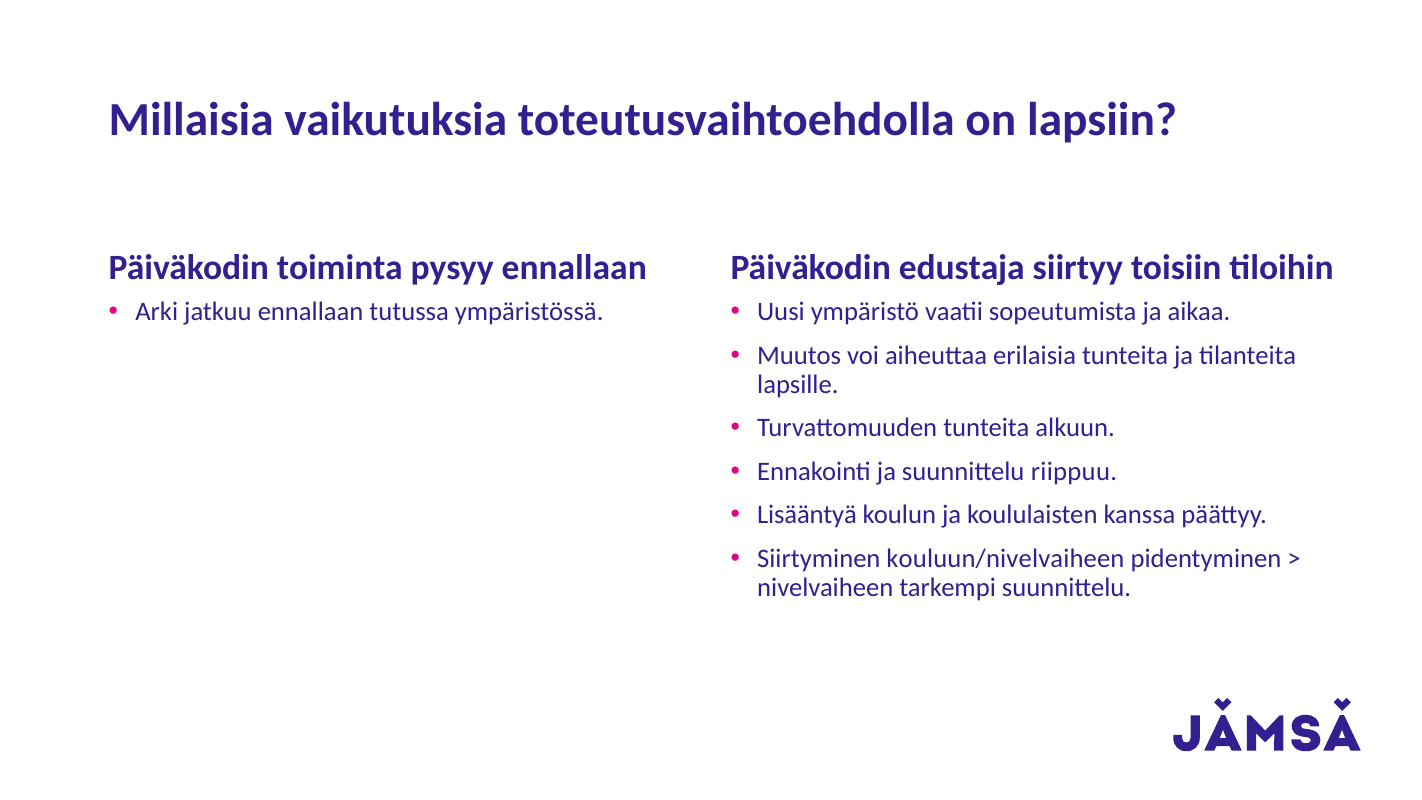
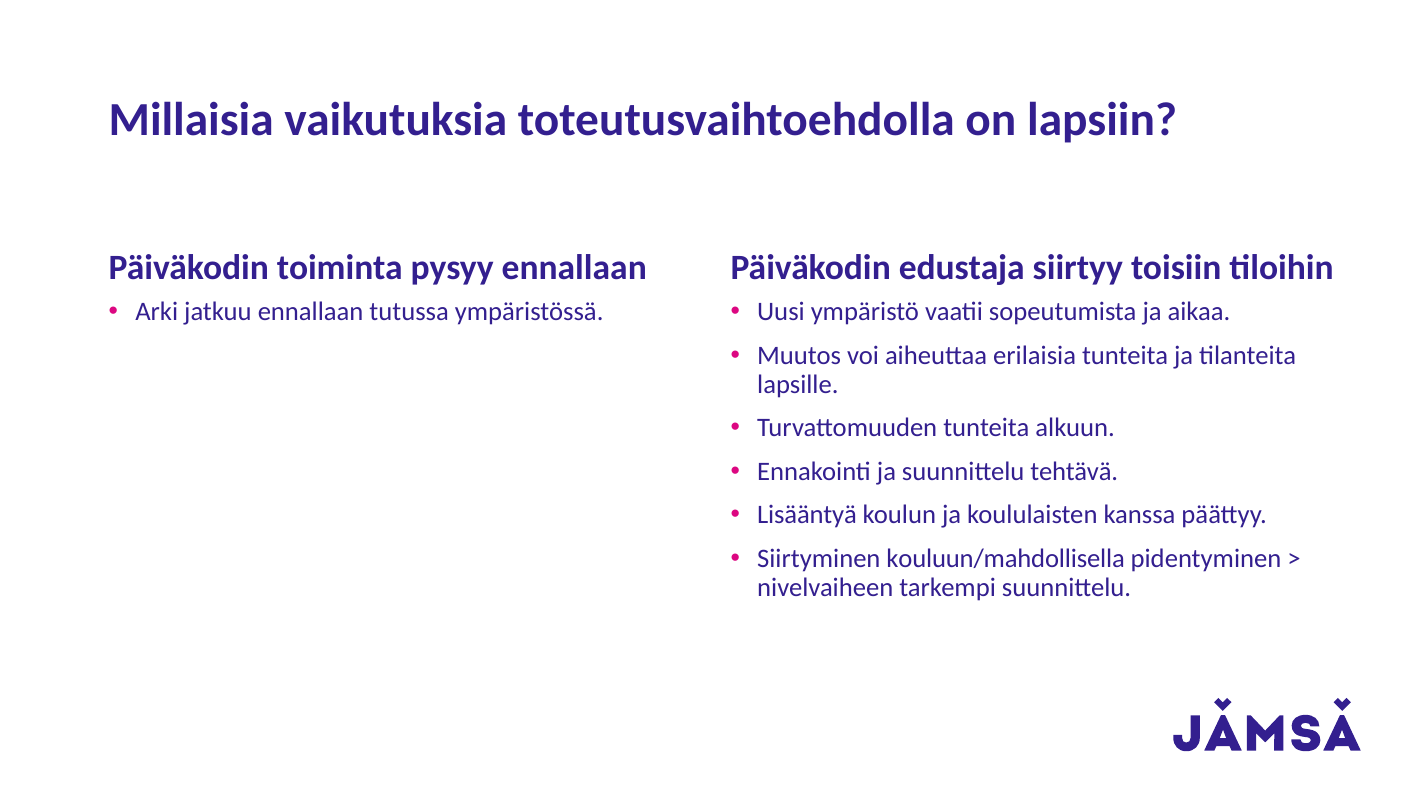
riippuu: riippuu -> tehtävä
kouluun/nivelvaiheen: kouluun/nivelvaiheen -> kouluun/mahdollisella
